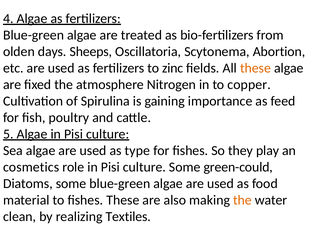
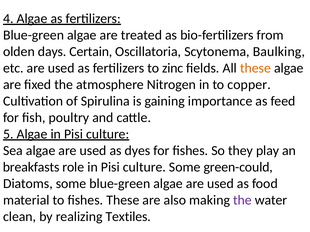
Sheeps: Sheeps -> Certain
Abortion: Abortion -> Baulking
type: type -> dyes
cosmetics: cosmetics -> breakfasts
the at (242, 200) colour: orange -> purple
